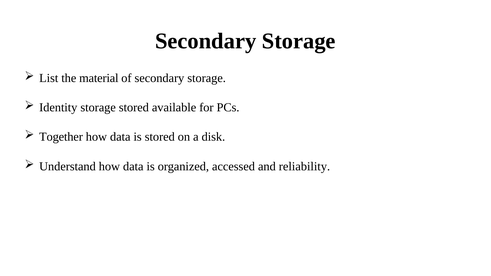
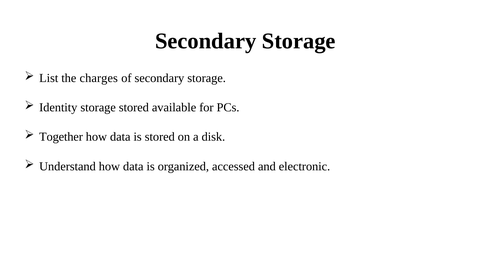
material: material -> charges
reliability: reliability -> electronic
